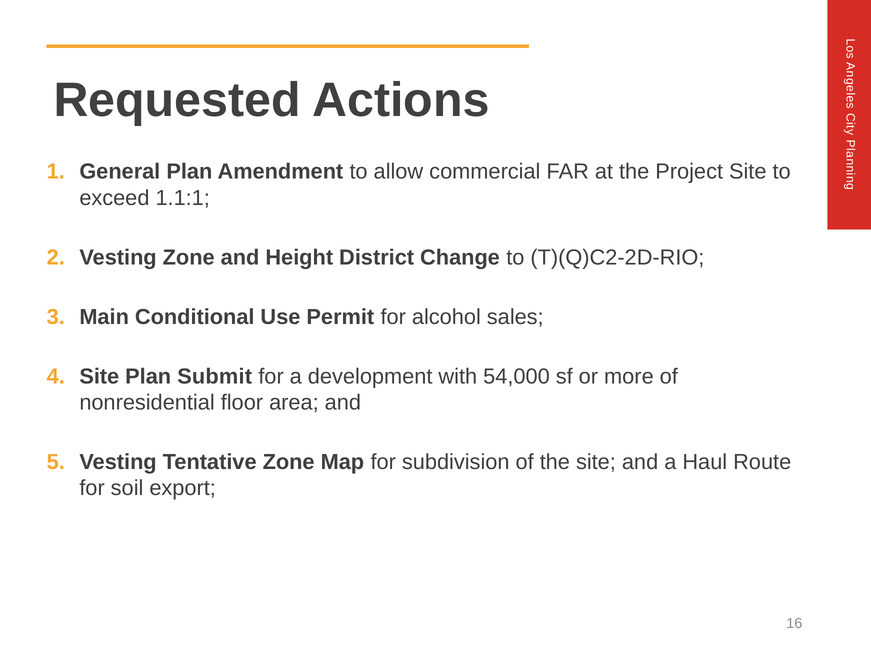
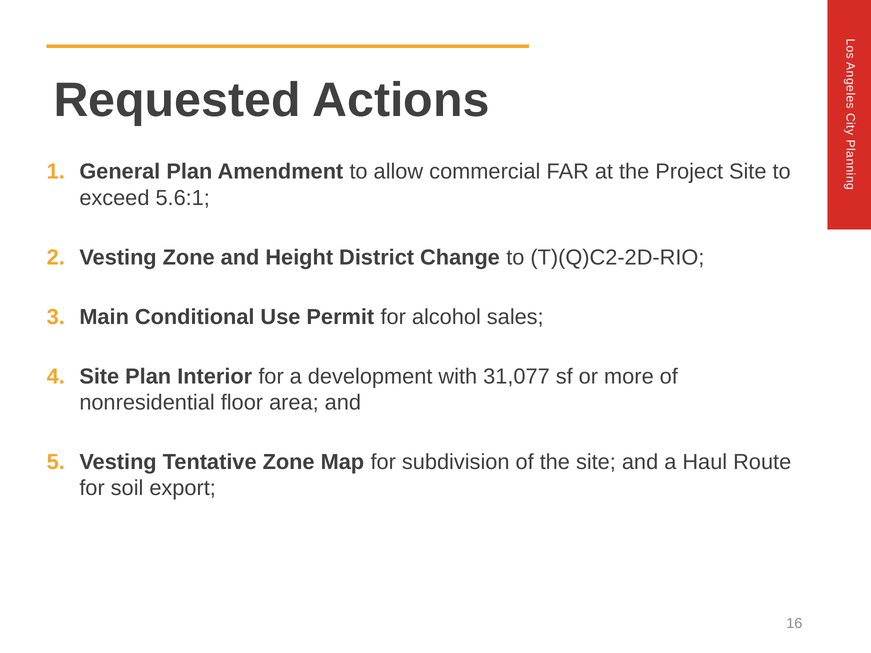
1.1:1: 1.1:1 -> 5.6:1
Submit: Submit -> Interior
54,000: 54,000 -> 31,077
